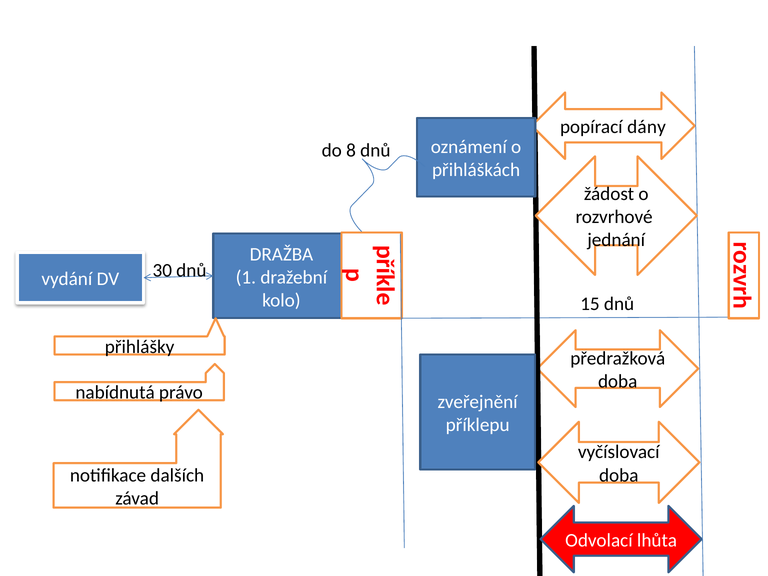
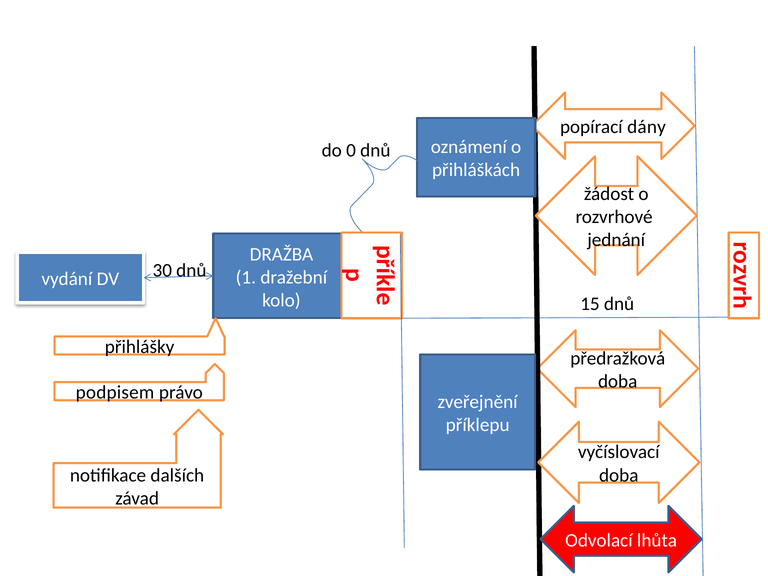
8: 8 -> 0
nabídnutá: nabídnutá -> podpisem
